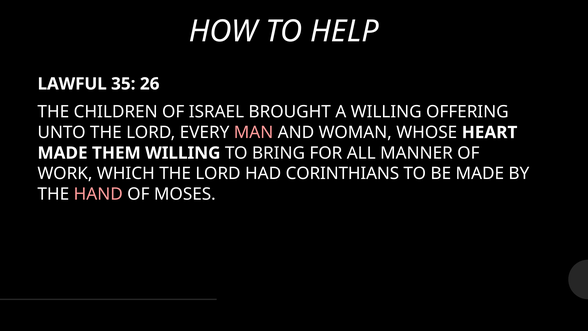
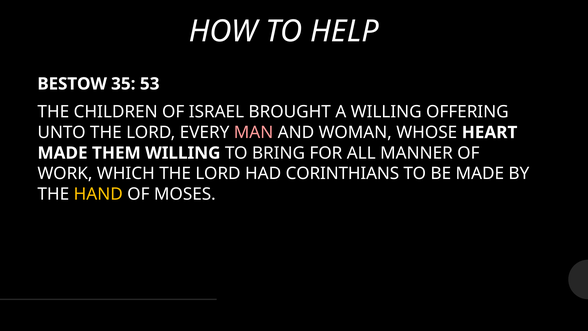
LAWFUL: LAWFUL -> BESTOW
26: 26 -> 53
HAND colour: pink -> yellow
